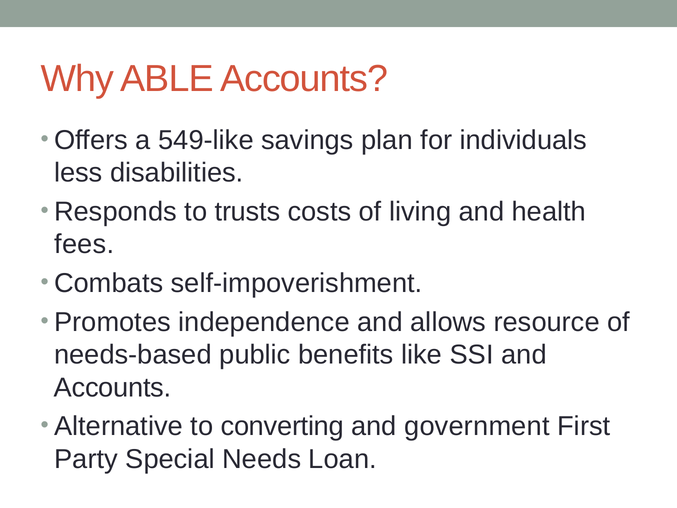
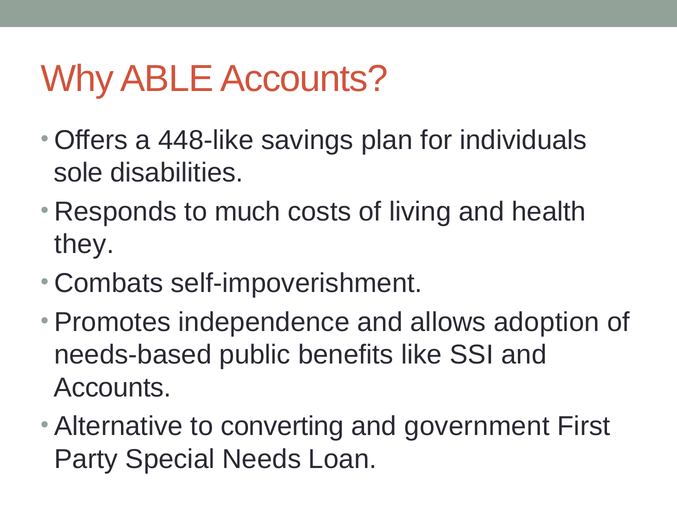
549-like: 549-like -> 448-like
less: less -> sole
trusts: trusts -> much
fees: fees -> they
resource: resource -> adoption
